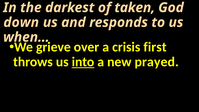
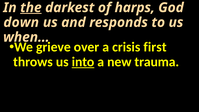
the underline: none -> present
taken: taken -> harps
prayed: prayed -> trauma
